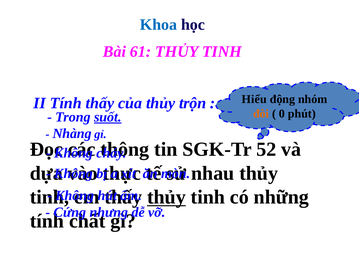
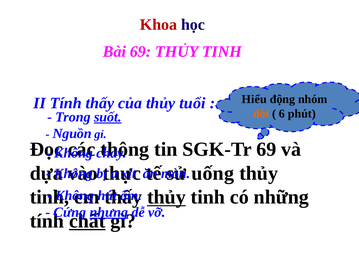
Khoa colour: blue -> red
Bài 61: 61 -> 69
trộn: trộn -> tuổi
0: 0 -> 6
Nhàng: Nhàng -> Nguồn
SGK-Tr 52: 52 -> 69
nhau: nhau -> uống
nhưng underline: none -> present
chất underline: none -> present
